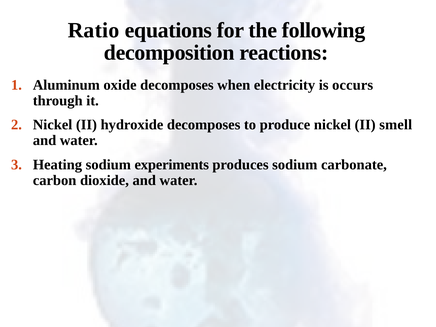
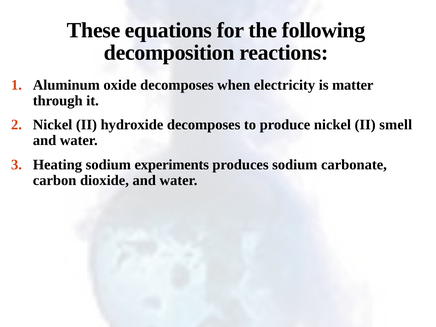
Ratio: Ratio -> These
occurs: occurs -> matter
